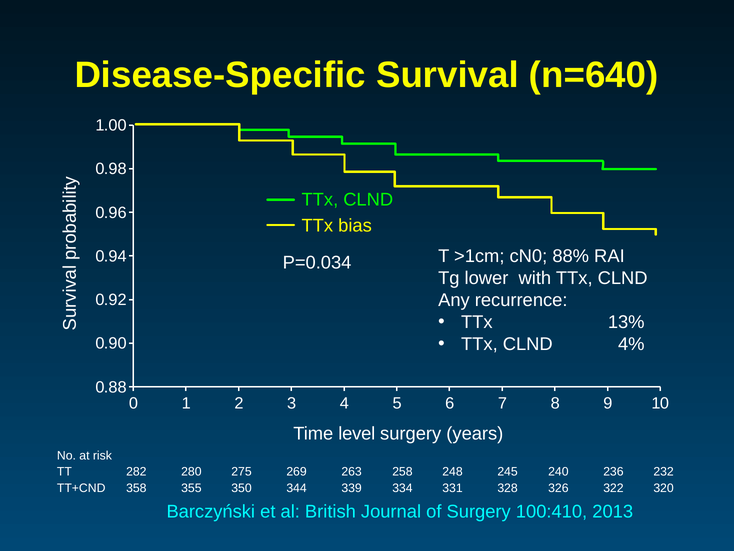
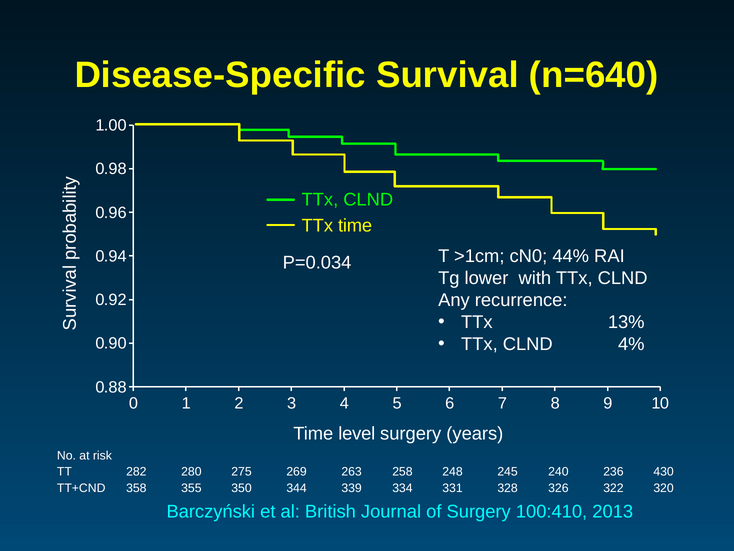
TTx bias: bias -> time
88%: 88% -> 44%
232: 232 -> 430
